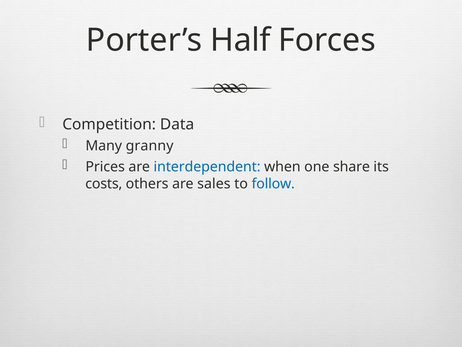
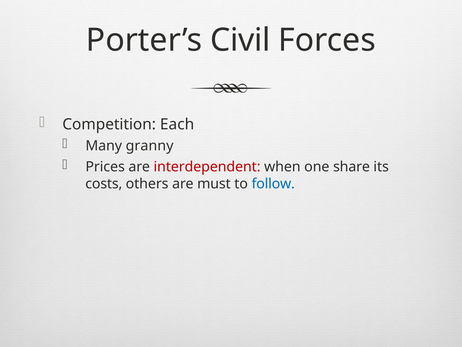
Half: Half -> Civil
Data: Data -> Each
interdependent colour: blue -> red
sales: sales -> must
